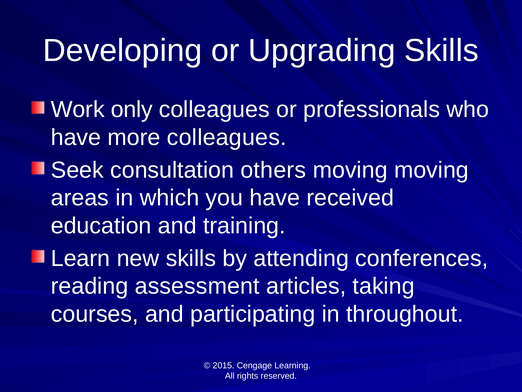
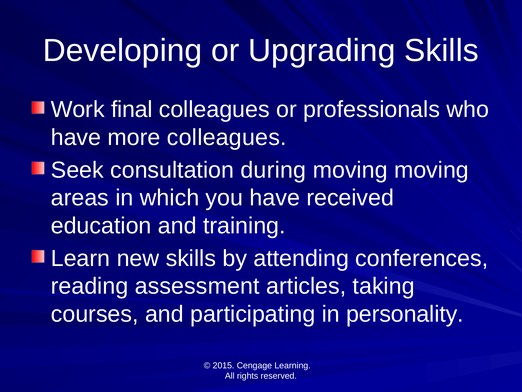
only: only -> final
others: others -> during
throughout: throughout -> personality
